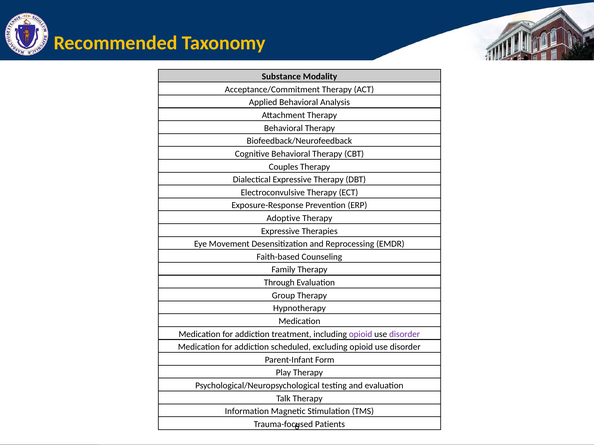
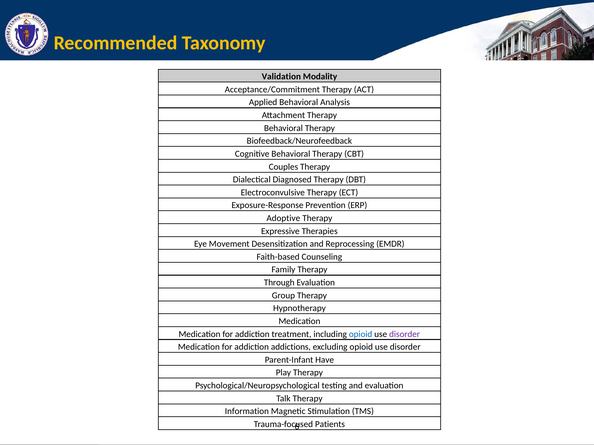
Substance: Substance -> Validation
Dialectical Expressive: Expressive -> Diagnosed
opioid at (361, 334) colour: purple -> blue
scheduled: scheduled -> addictions
Form: Form -> Have
